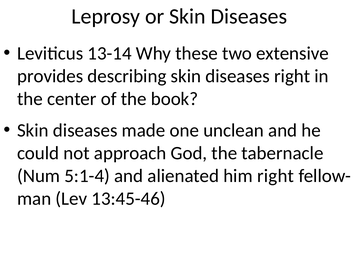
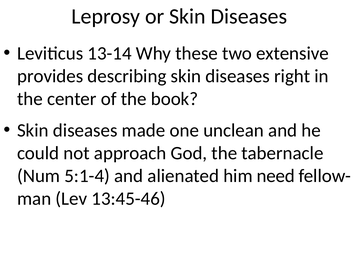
him right: right -> need
